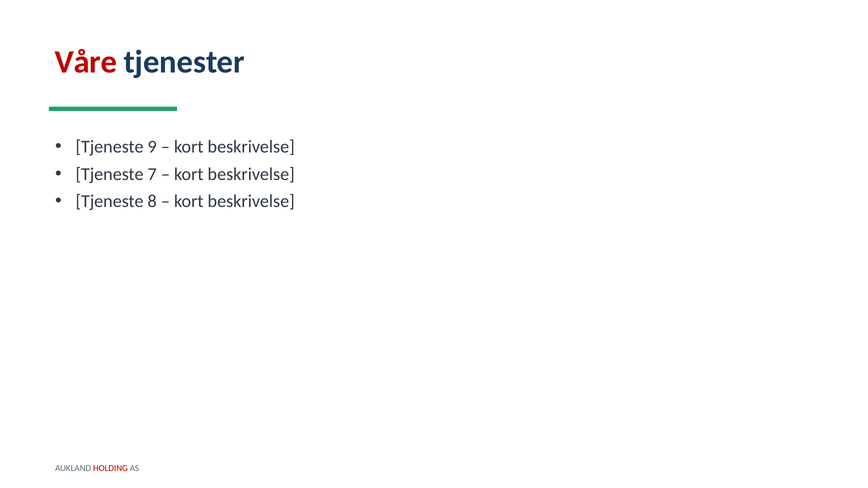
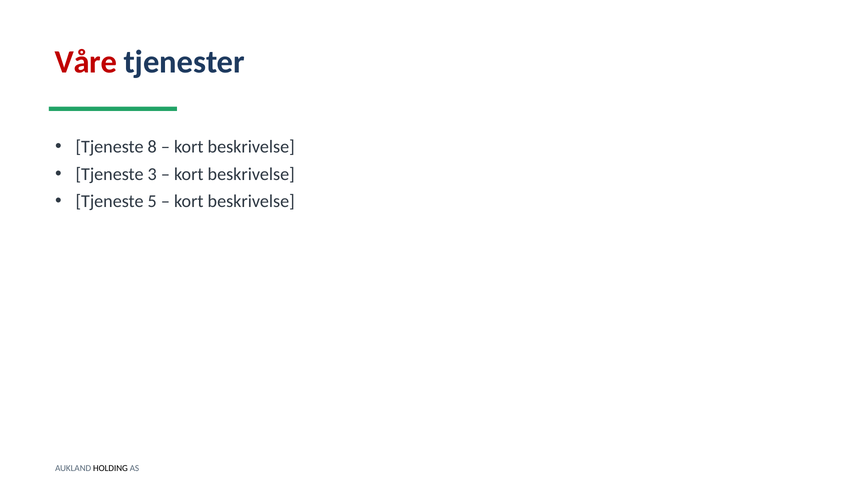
9: 9 -> 8
7: 7 -> 3
8: 8 -> 5
HOLDING colour: red -> black
